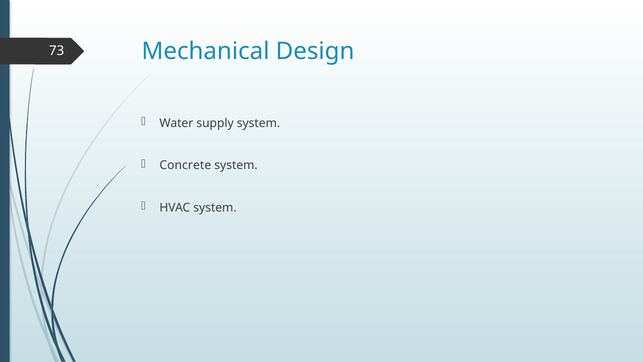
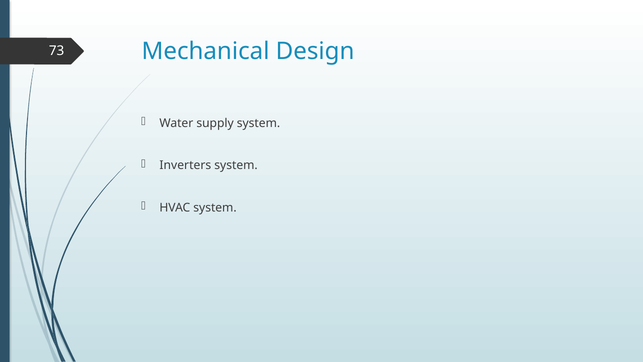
Concrete: Concrete -> Inverters
